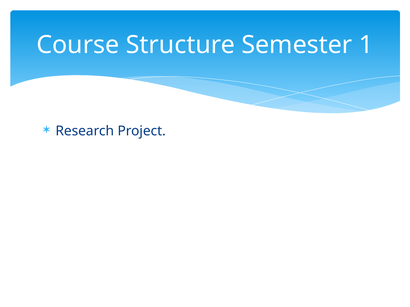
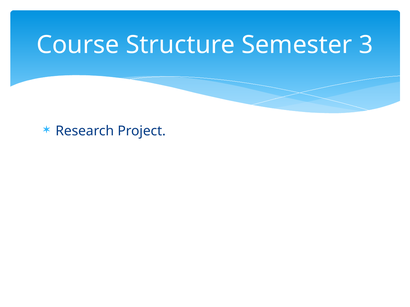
1: 1 -> 3
